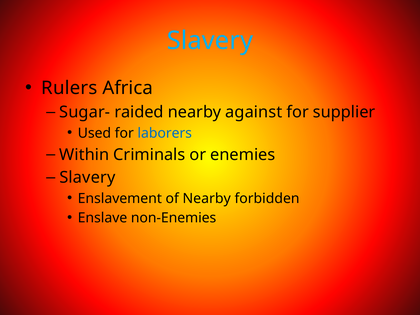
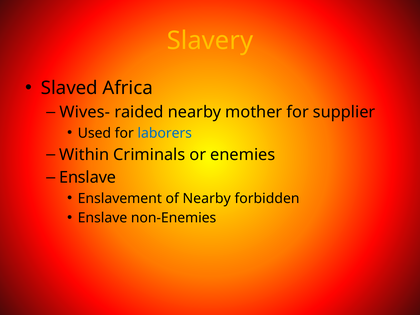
Slavery at (210, 41) colour: light blue -> yellow
Rulers: Rulers -> Slaved
Sugar-: Sugar- -> Wives-
against: against -> mother
Slavery at (87, 178): Slavery -> Enslave
